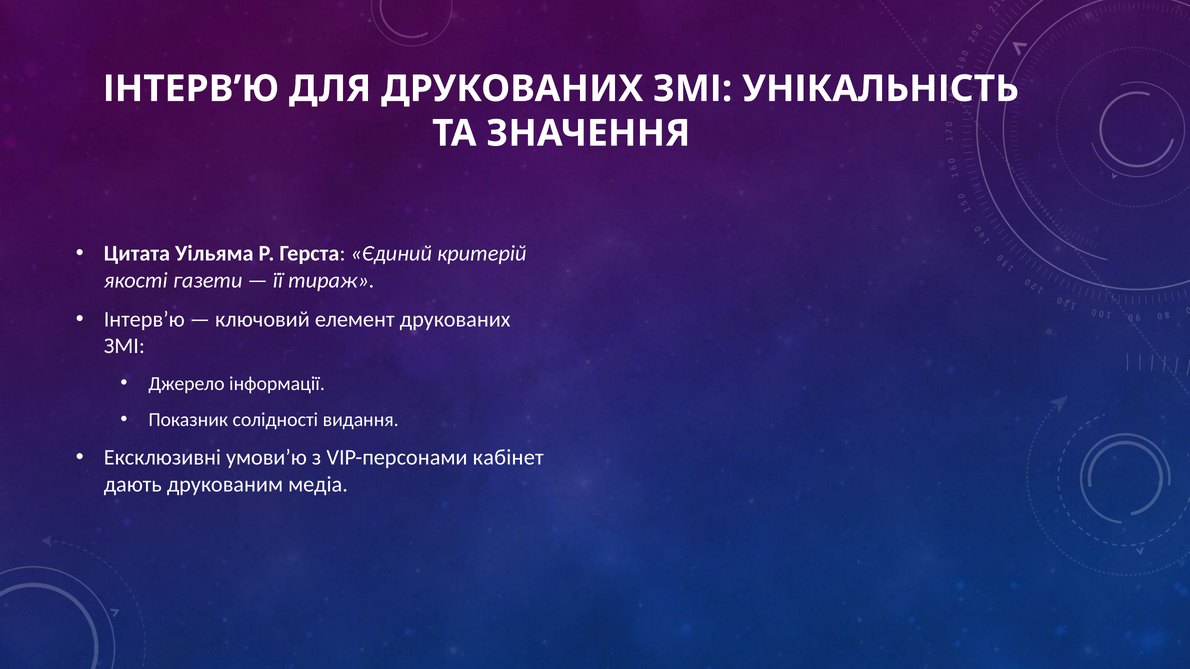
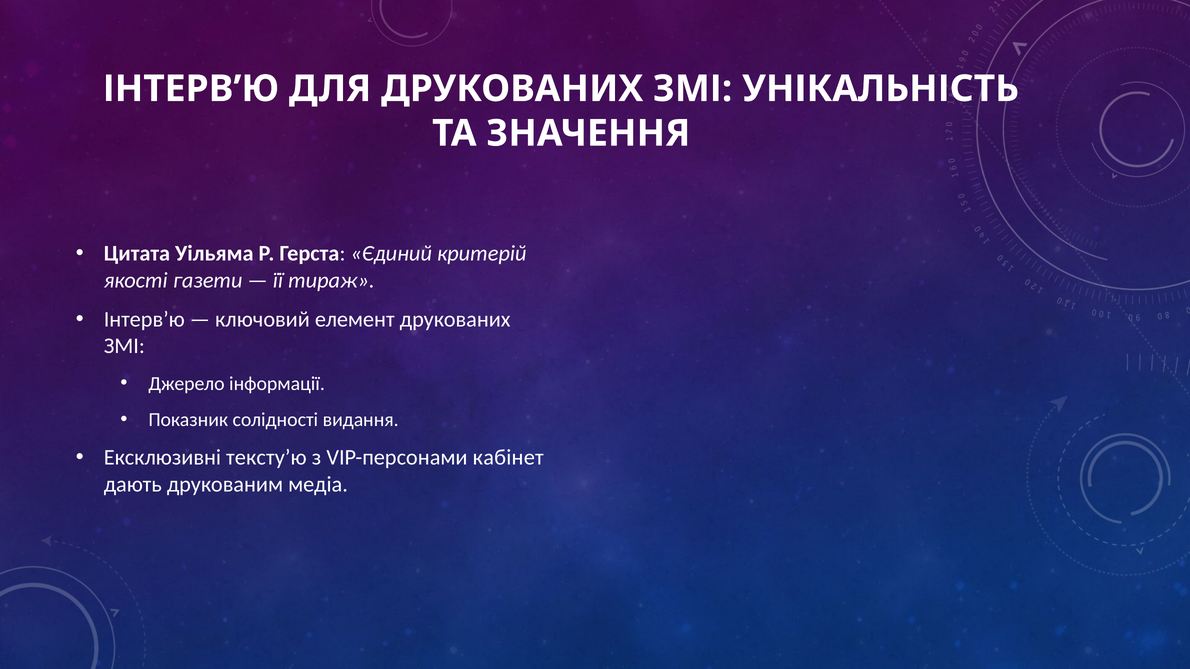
умови’ю: умови’ю -> тексту’ю
